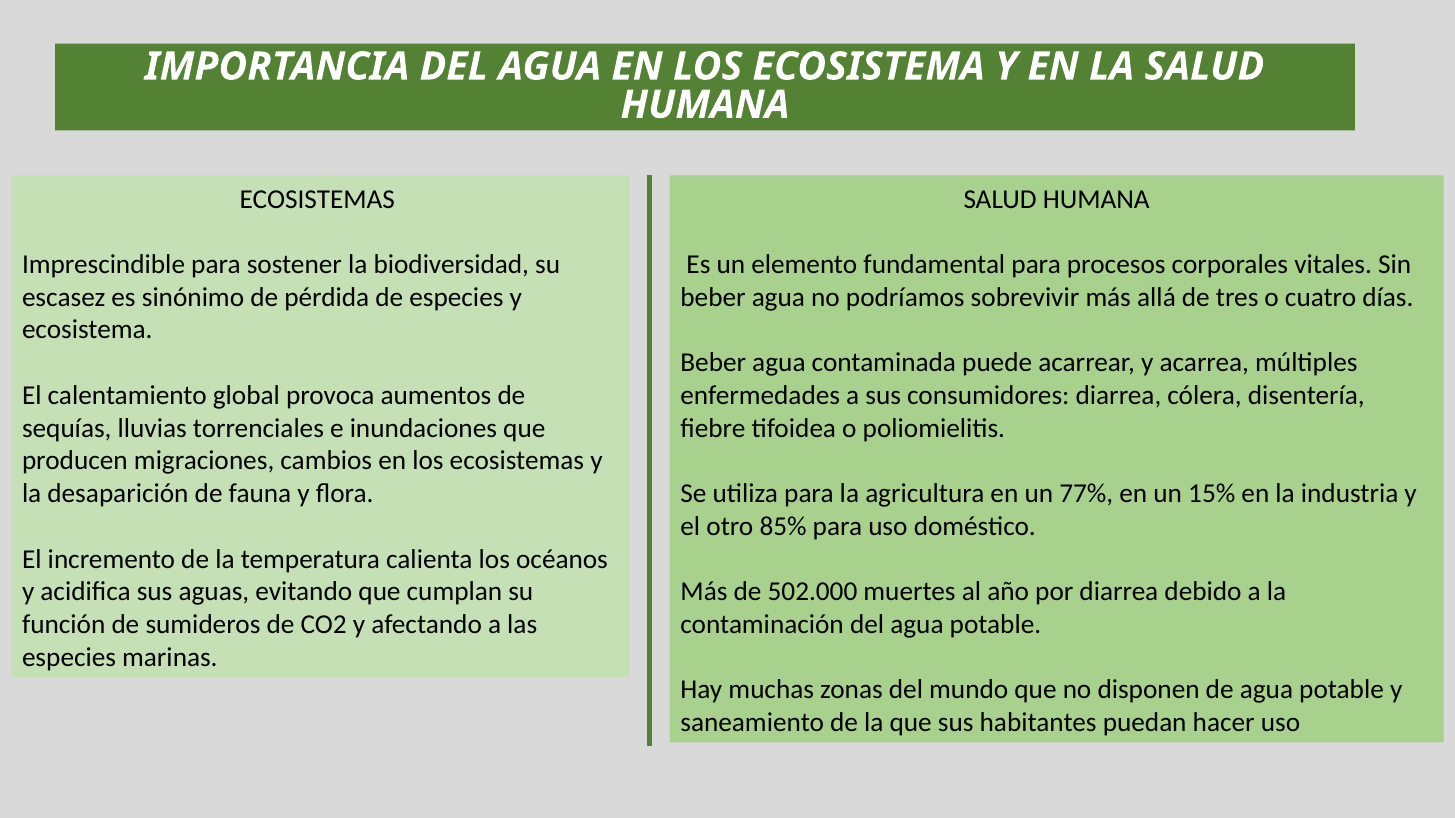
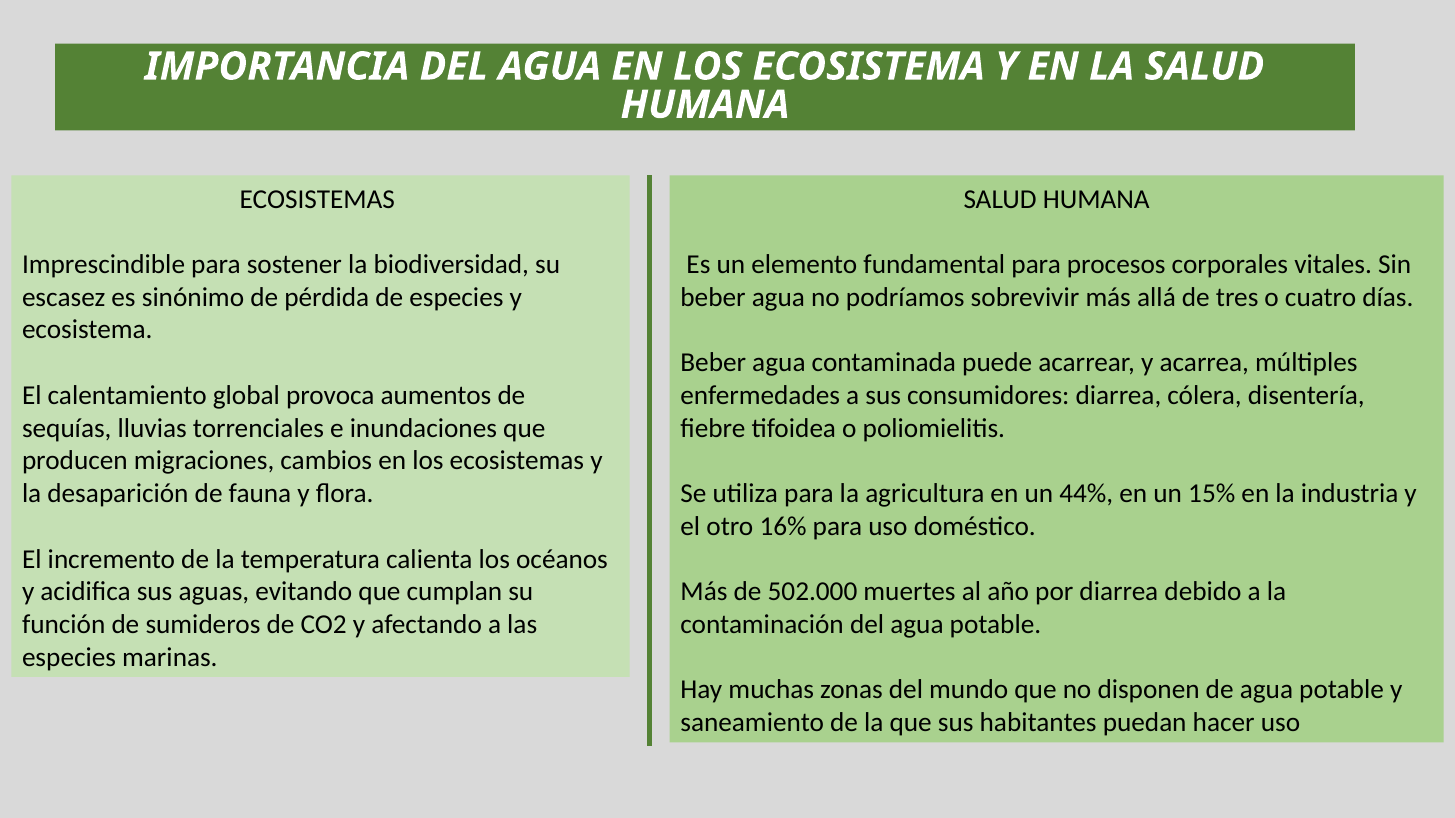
77%: 77% -> 44%
85%: 85% -> 16%
